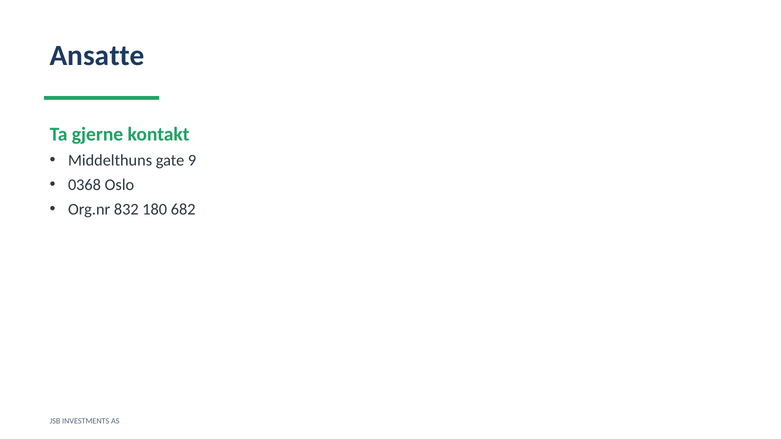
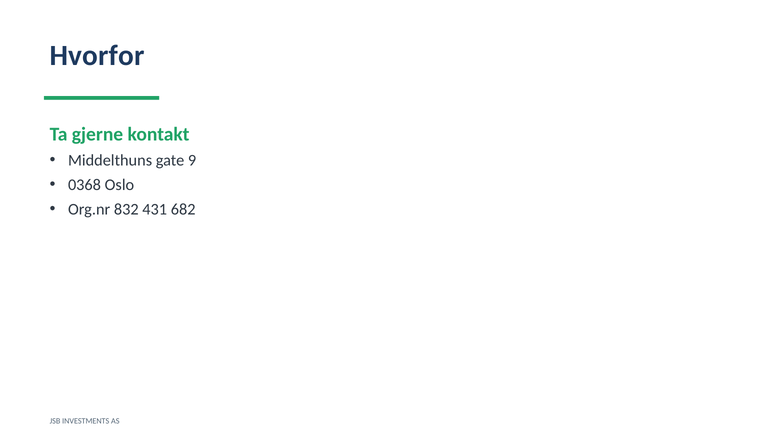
Ansatte: Ansatte -> Hvorfor
180: 180 -> 431
